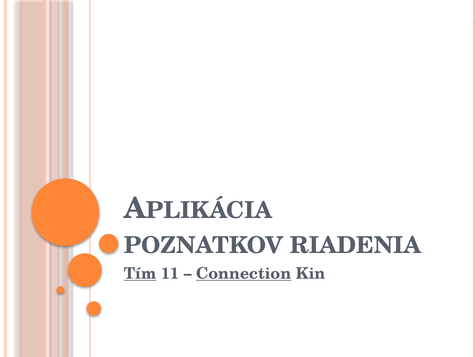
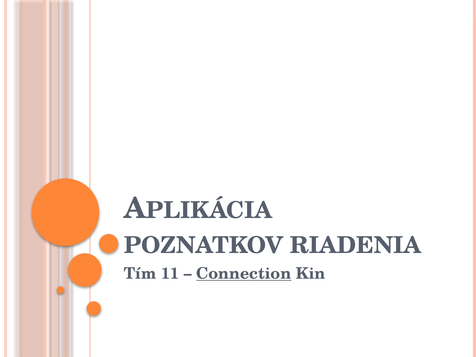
Tím underline: present -> none
